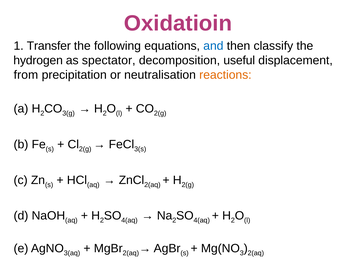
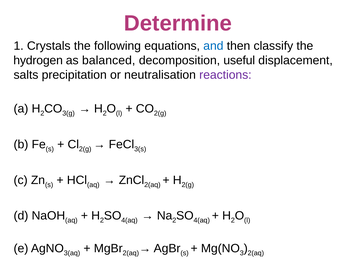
Oxidatioin: Oxidatioin -> Determine
Transfer: Transfer -> Crystals
spectator: spectator -> balanced
from: from -> salts
reactions colour: orange -> purple
